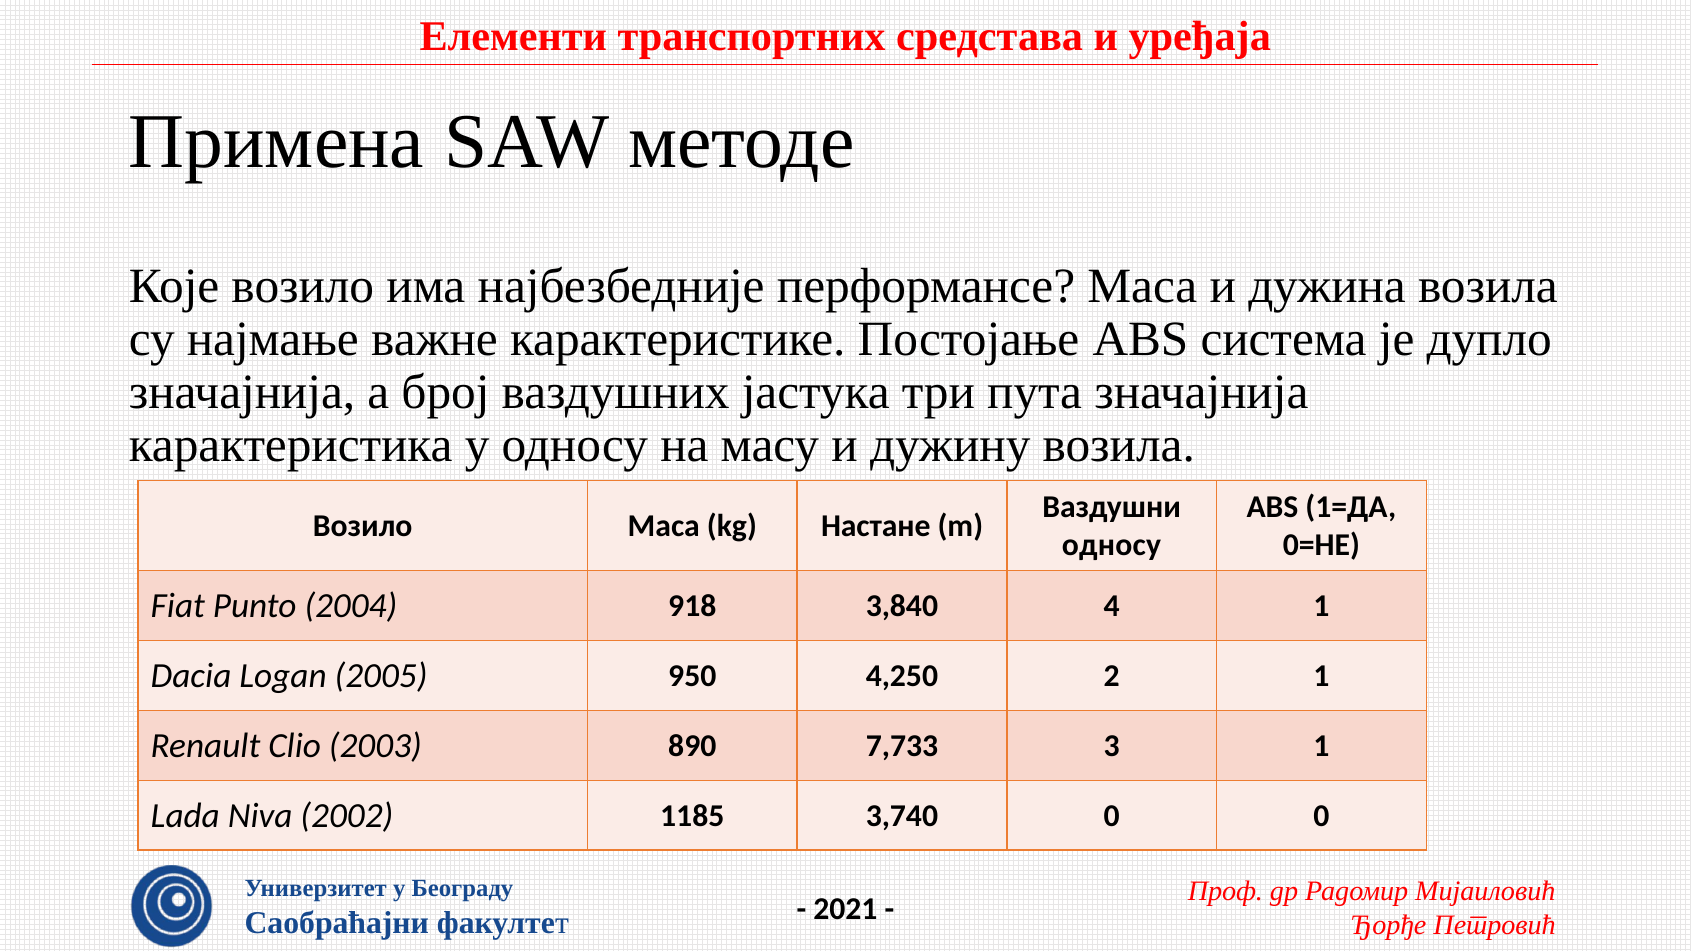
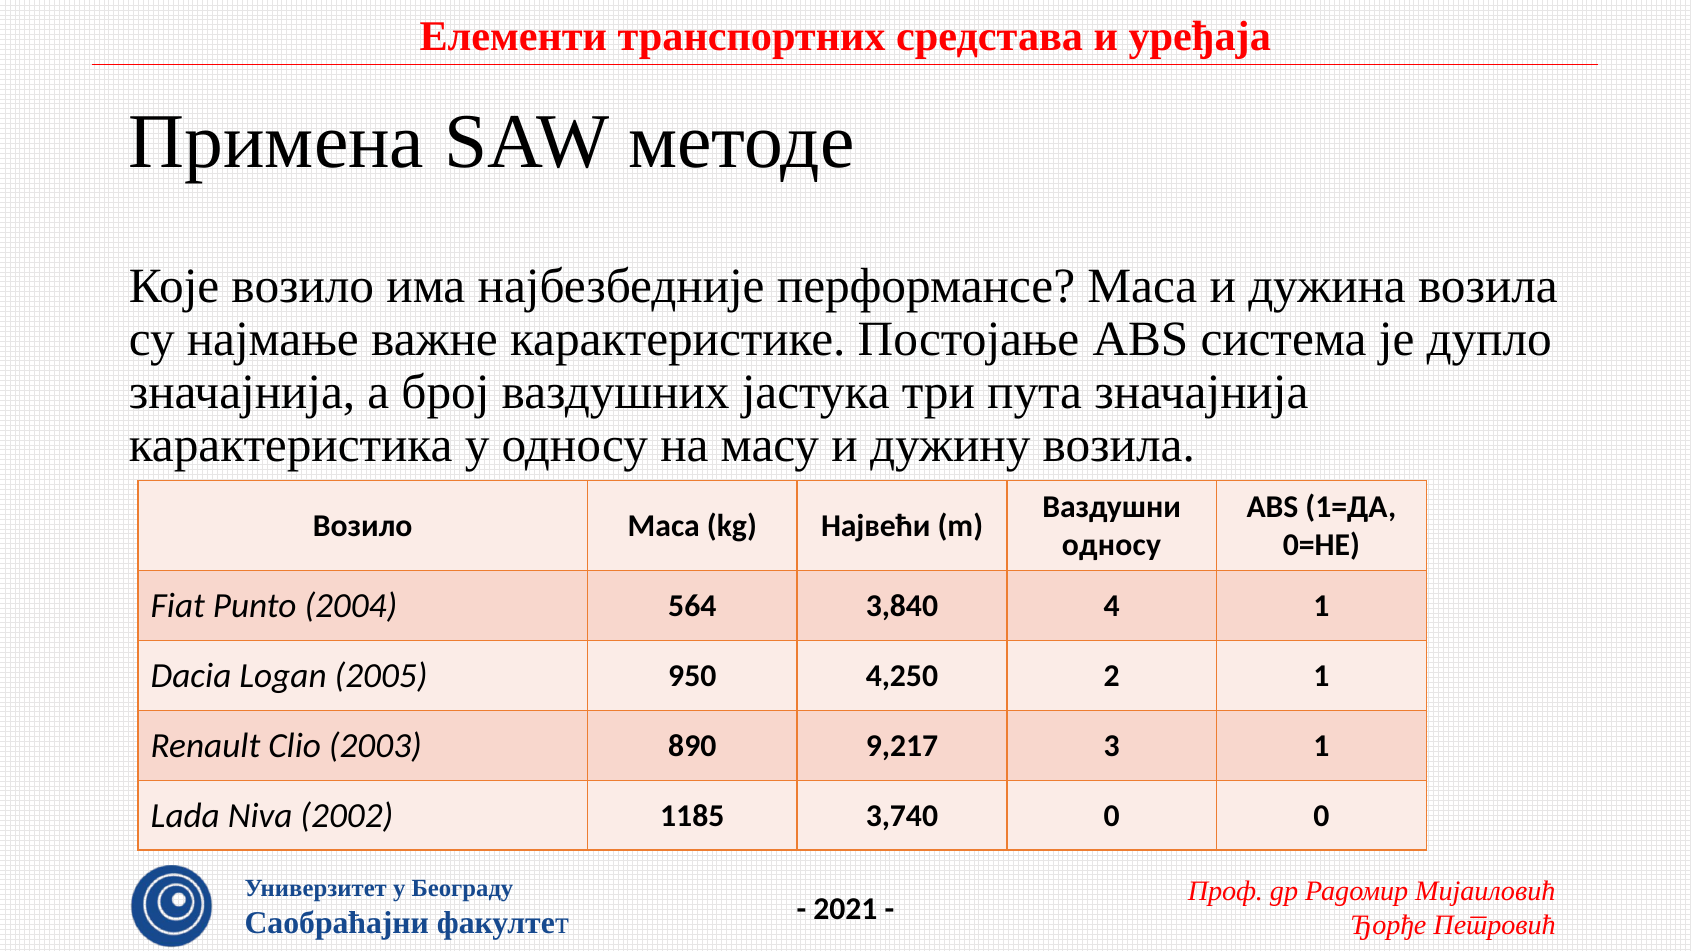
Настане: Настане -> Највећи
918: 918 -> 564
7,733: 7,733 -> 9,217
